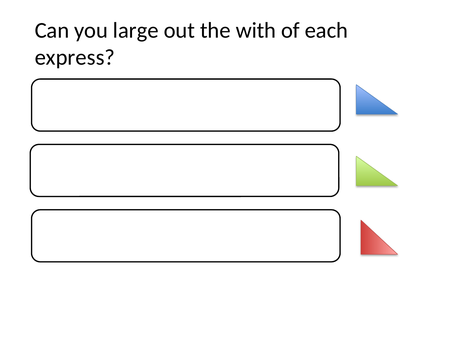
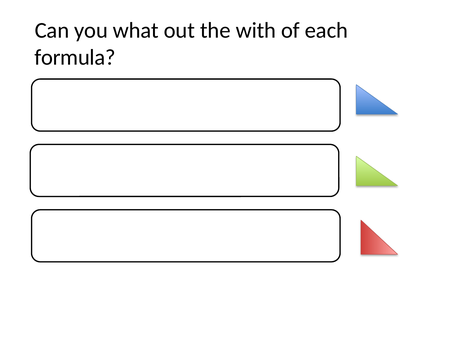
large: large -> what
express: express -> formula
